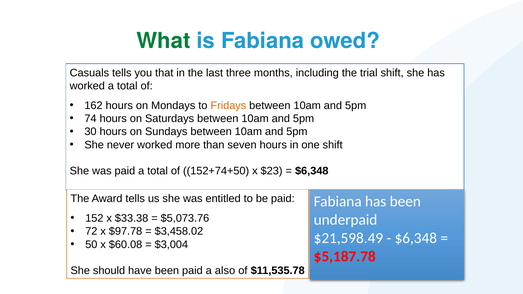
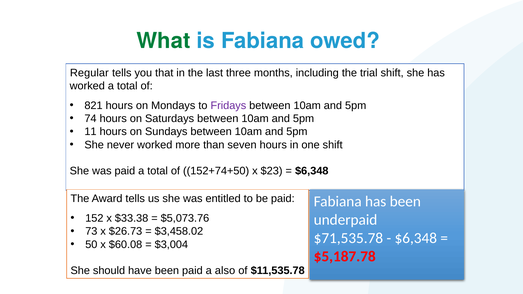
Casuals: Casuals -> Regular
162: 162 -> 821
Fridays colour: orange -> purple
30: 30 -> 11
72: 72 -> 73
$97.78: $97.78 -> $26.73
$21,598.49: $21,598.49 -> $71,535.78
